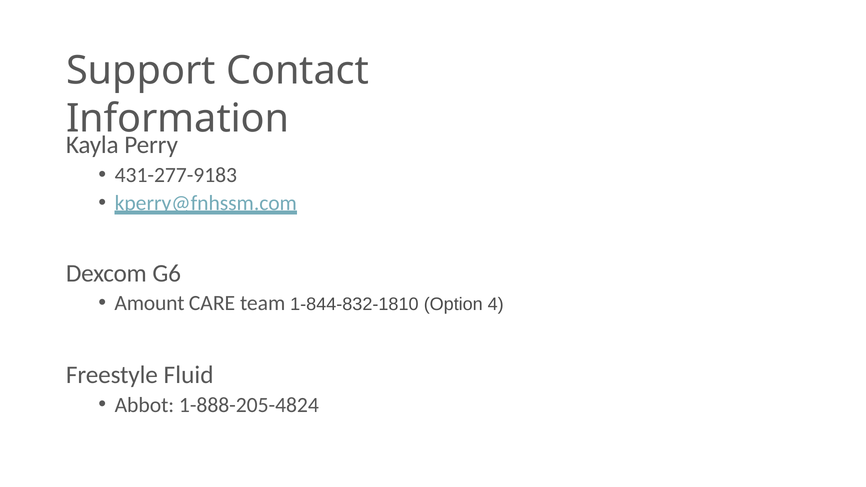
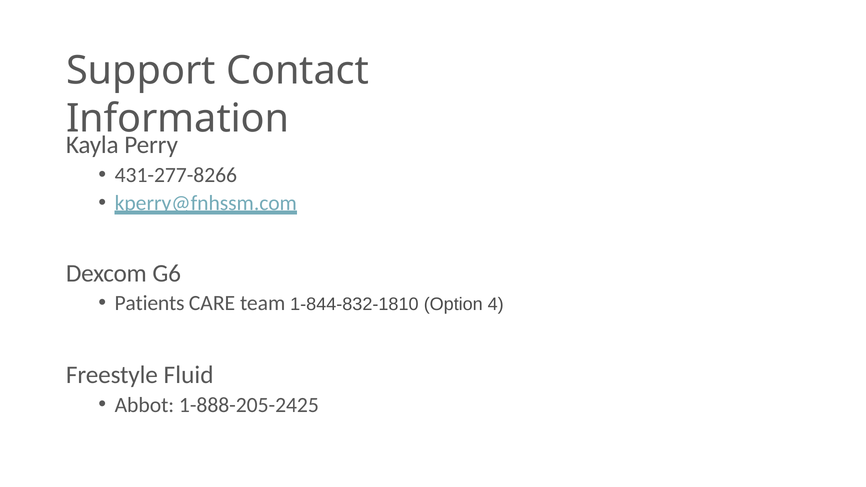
431-277-9183: 431-277-9183 -> 431-277-8266
Amount: Amount -> Patients
1-888-205-4824: 1-888-205-4824 -> 1-888-205-2425
